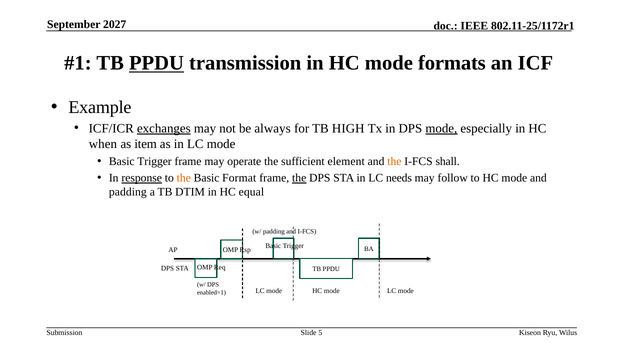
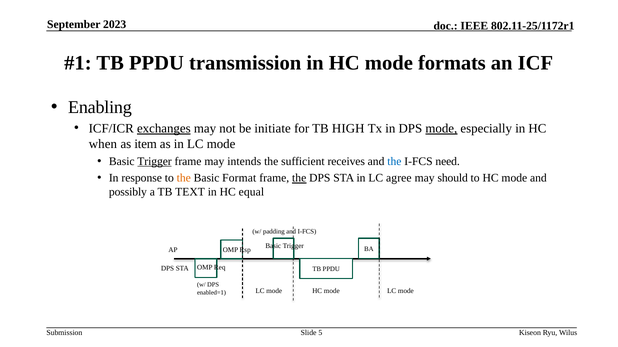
2027: 2027 -> 2023
PPDU at (156, 63) underline: present -> none
Example: Example -> Enabling
always: always -> initiate
Trigger at (155, 162) underline: none -> present
operate: operate -> intends
element: element -> receives
the at (394, 162) colour: orange -> blue
shall: shall -> need
response underline: present -> none
needs: needs -> agree
follow: follow -> should
padding at (128, 192): padding -> possibly
DTIM: DTIM -> TEXT
